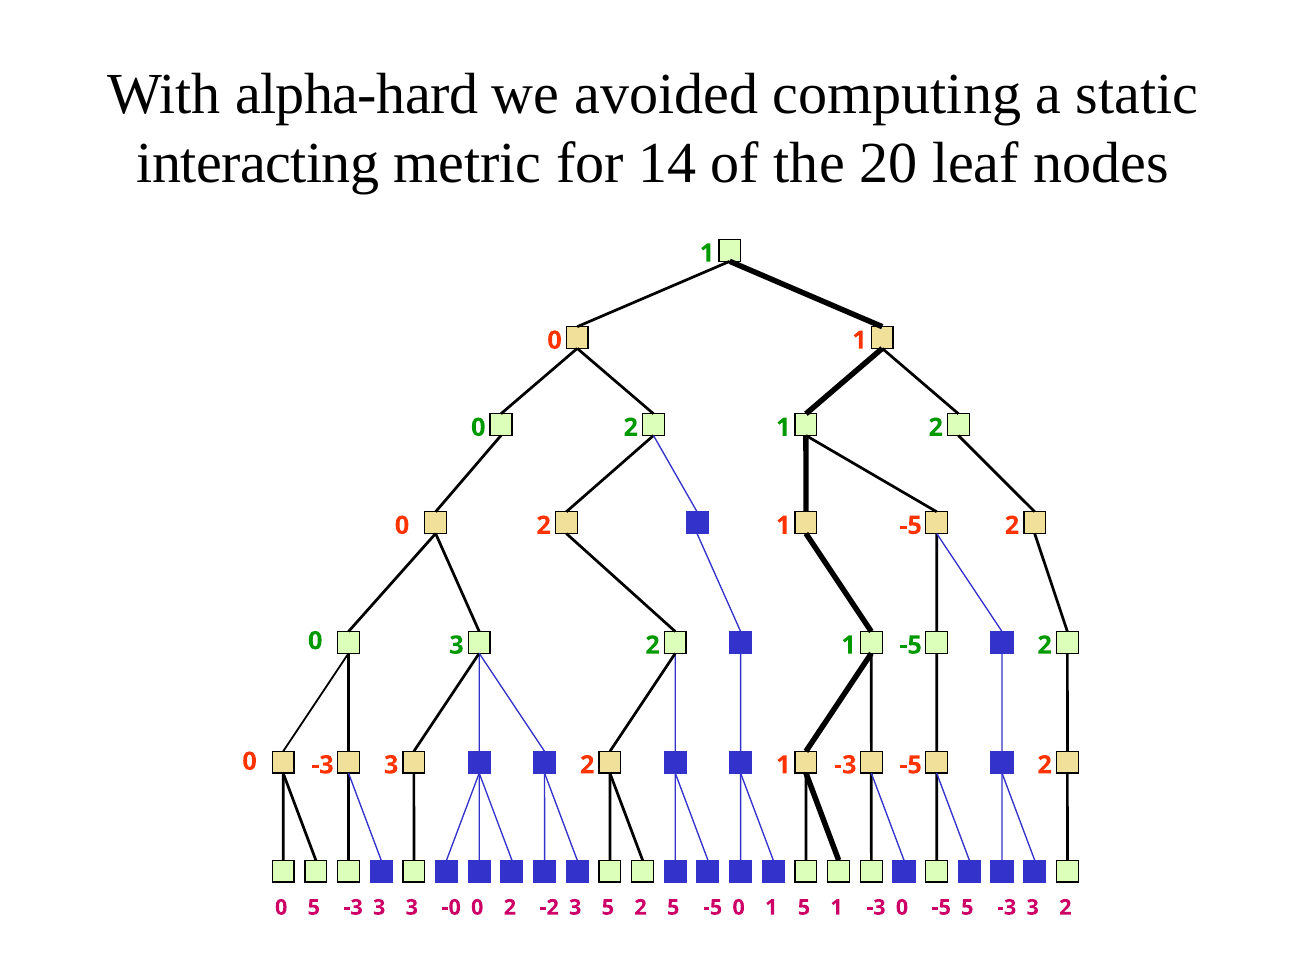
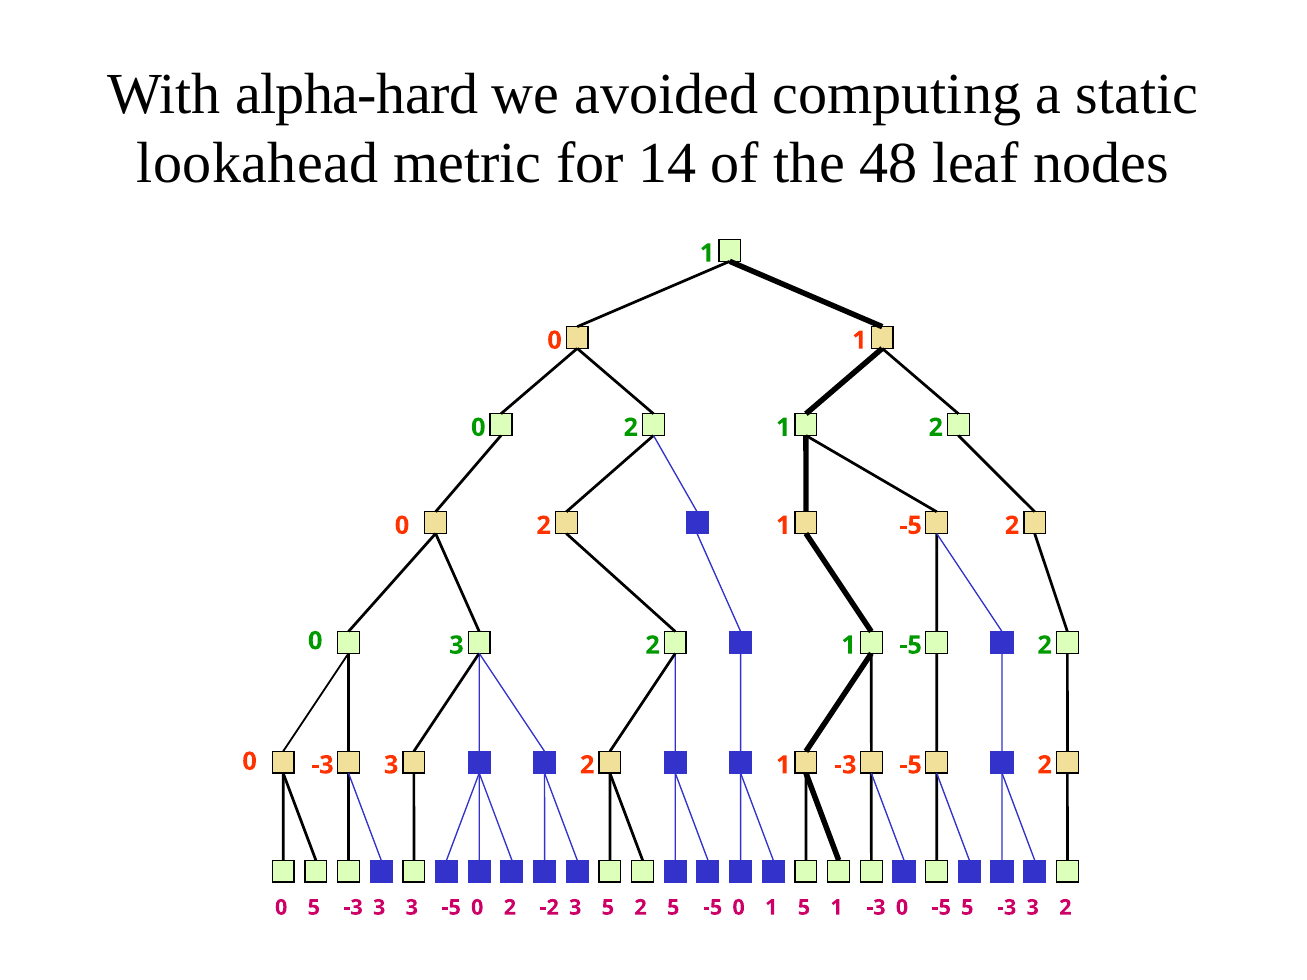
interacting: interacting -> lookahead
20: 20 -> 48
-0 at (451, 908): -0 -> -5
